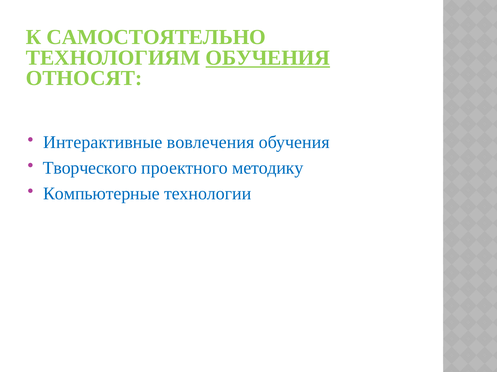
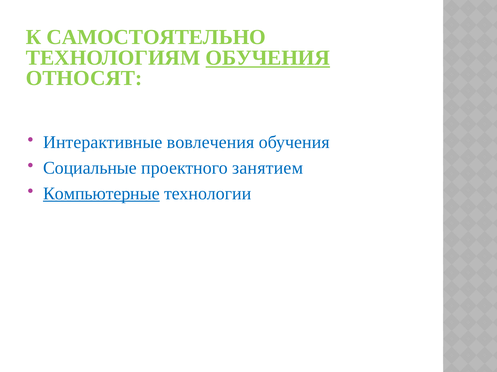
Творческого: Творческого -> Социальные
методику: методику -> занятием
Компьютерные underline: none -> present
